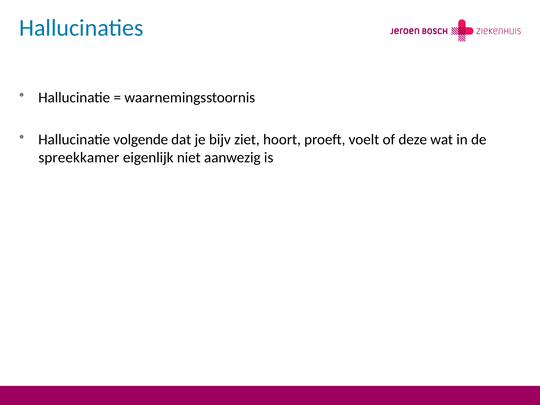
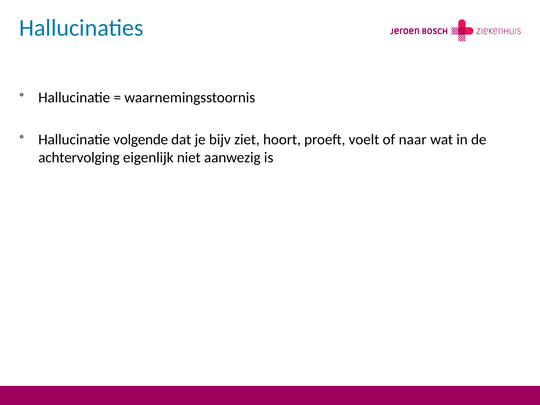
deze: deze -> naar
spreekkamer: spreekkamer -> achtervolging
